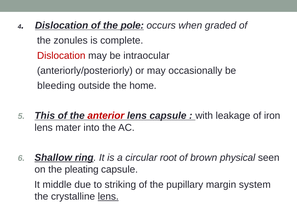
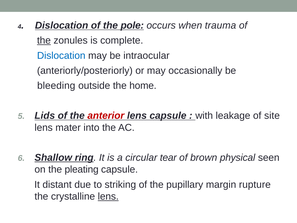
graded: graded -> trauma
the at (44, 40) underline: none -> present
Dislocation at (61, 55) colour: red -> blue
This: This -> Lids
iron: iron -> site
root: root -> tear
middle: middle -> distant
system: system -> rupture
